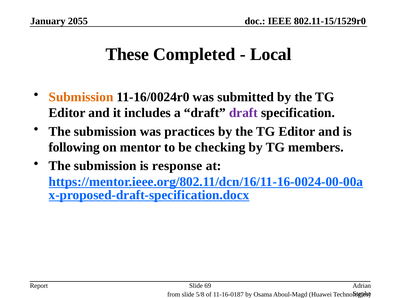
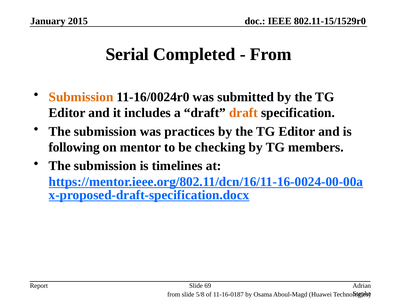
2055: 2055 -> 2015
These: These -> Serial
Local at (271, 54): Local -> From
draft at (243, 113) colour: purple -> orange
response: response -> timelines
